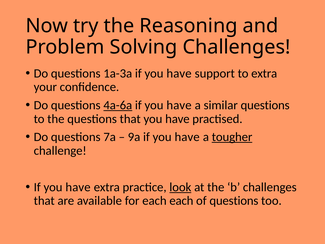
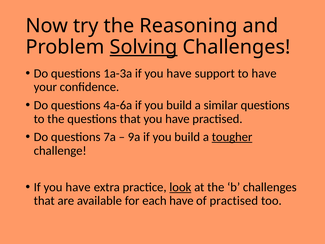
Solving underline: none -> present
to extra: extra -> have
4a-6a underline: present -> none
have at (179, 105): have -> build
9a if you have: have -> build
each each: each -> have
of questions: questions -> practised
